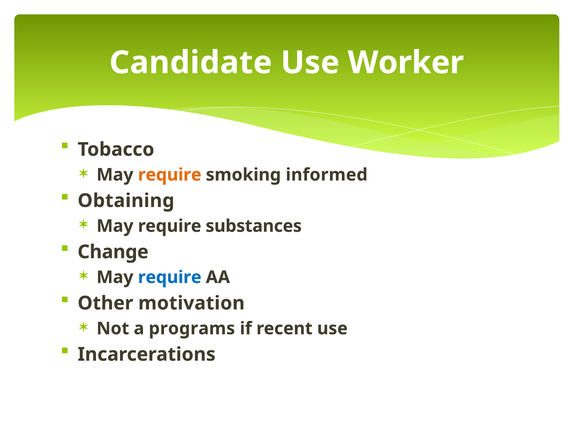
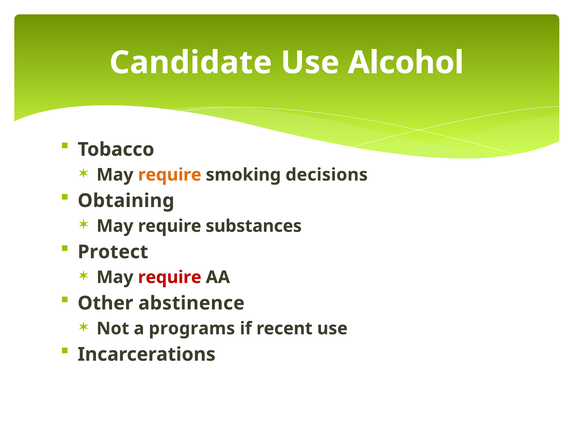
Worker: Worker -> Alcohol
informed: informed -> decisions
Change: Change -> Protect
require at (170, 277) colour: blue -> red
motivation: motivation -> abstinence
